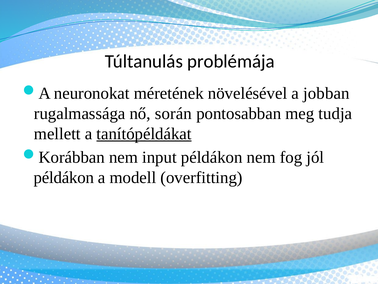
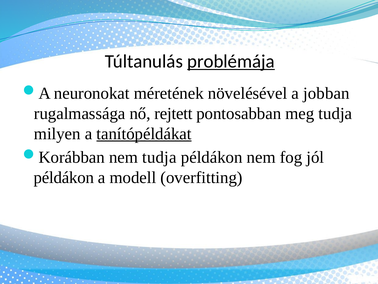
problémája underline: none -> present
során: során -> rejtett
mellett: mellett -> milyen
nem input: input -> tudja
